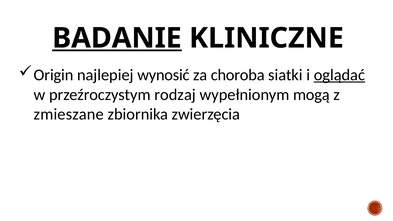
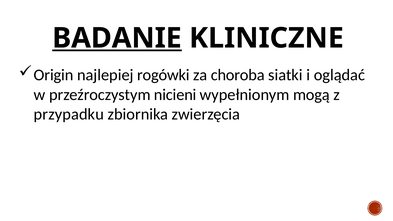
wynosić: wynosić -> rogówki
oglądać underline: present -> none
rodzaj: rodzaj -> nicieni
zmieszane: zmieszane -> przypadku
